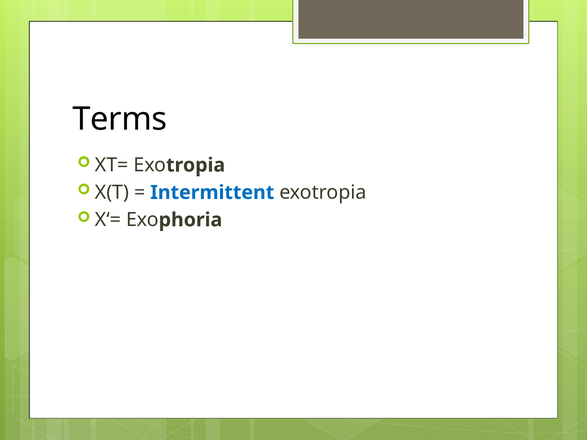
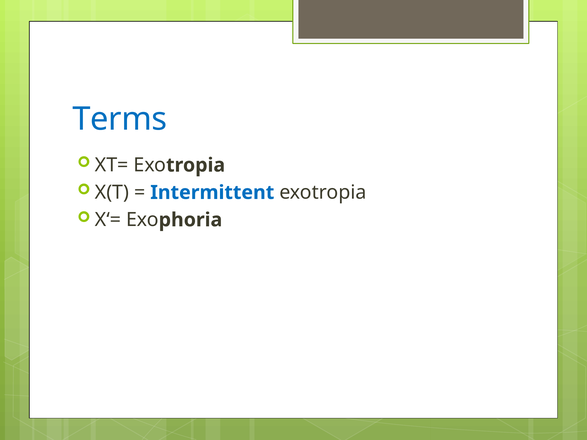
Terms colour: black -> blue
